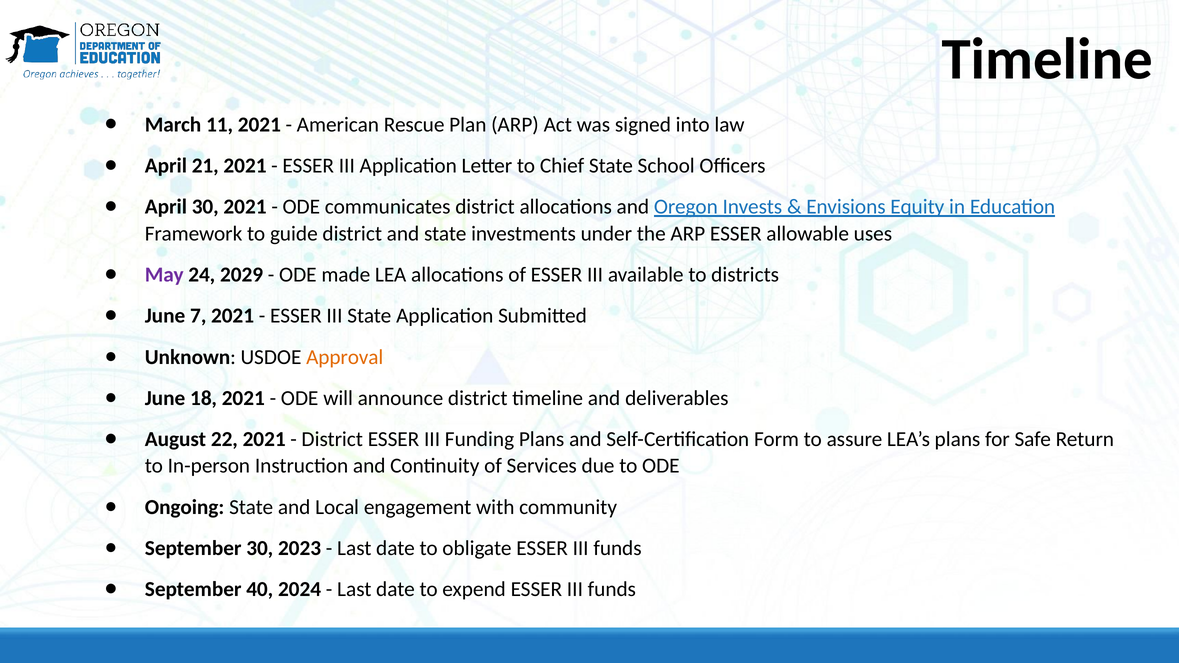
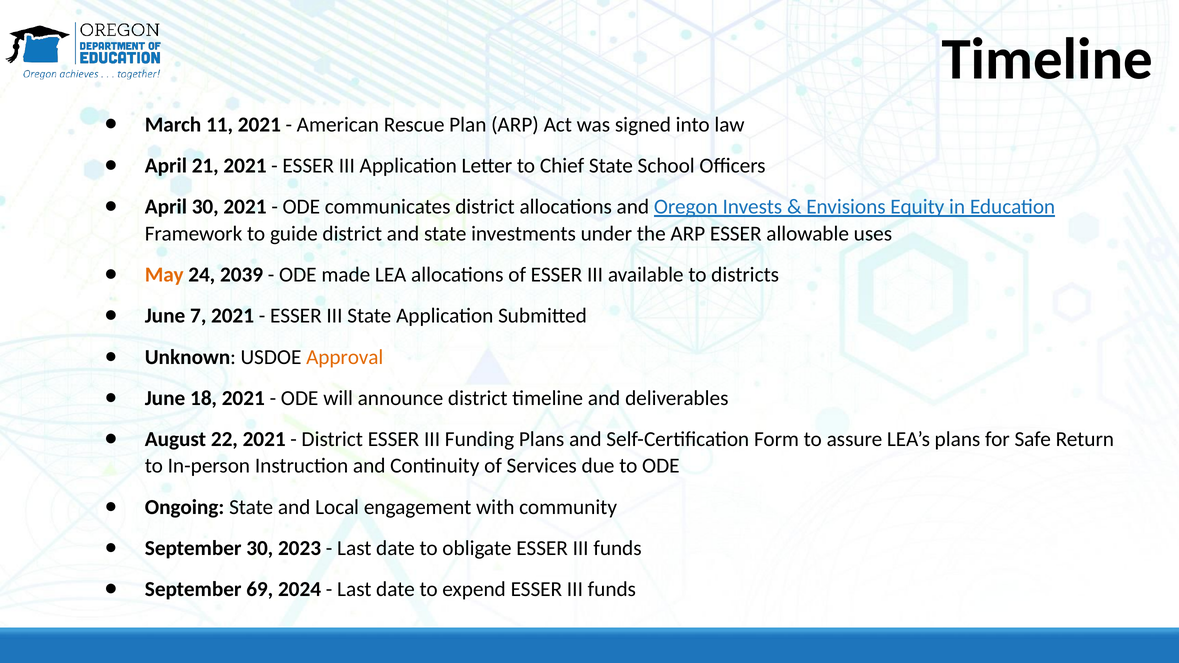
May colour: purple -> orange
2029: 2029 -> 2039
40: 40 -> 69
